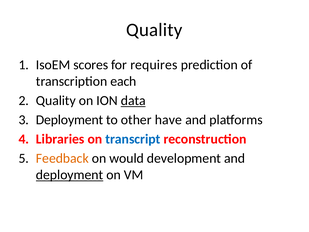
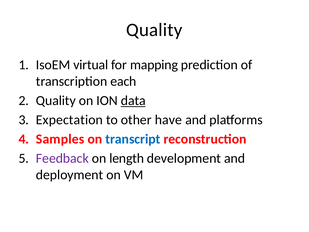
scores: scores -> virtual
requires: requires -> mapping
Deployment at (70, 120): Deployment -> Expectation
Libraries: Libraries -> Samples
Feedback colour: orange -> purple
would: would -> length
deployment at (70, 175) underline: present -> none
